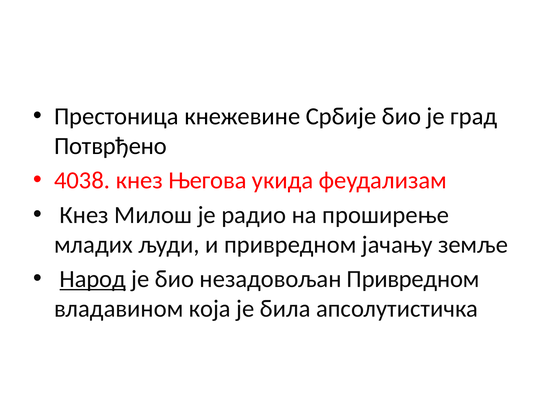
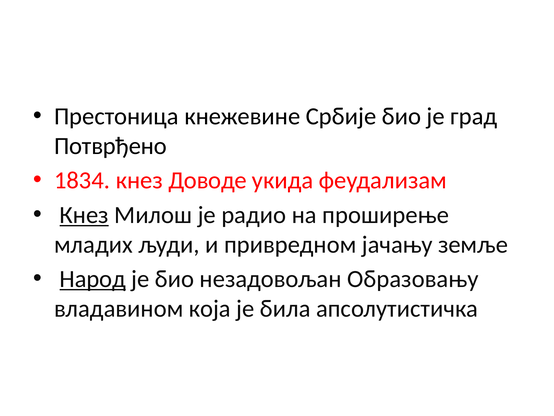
4038: 4038 -> 1834
Његова: Његова -> Доводе
Кнез at (84, 215) underline: none -> present
незадовољан Привредном: Привредном -> Образовању
